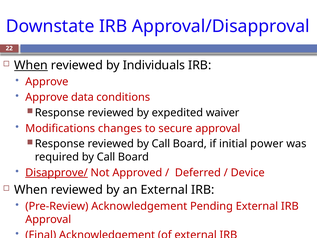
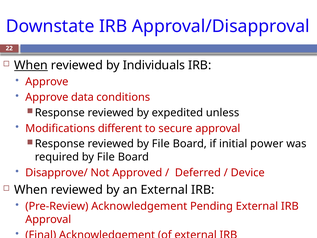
waiver: waiver -> unless
changes: changes -> different
reviewed by Call: Call -> File
required by Call: Call -> File
Disapprove/ underline: present -> none
